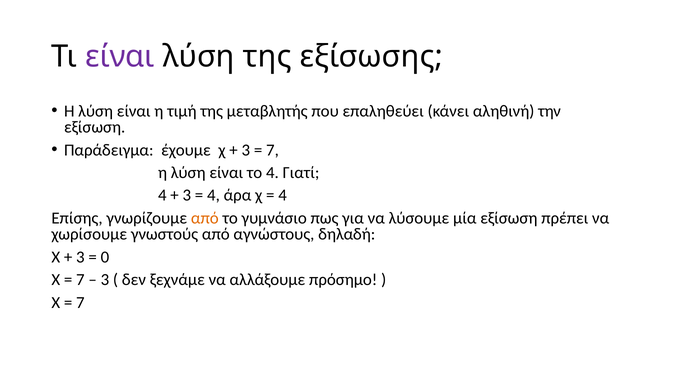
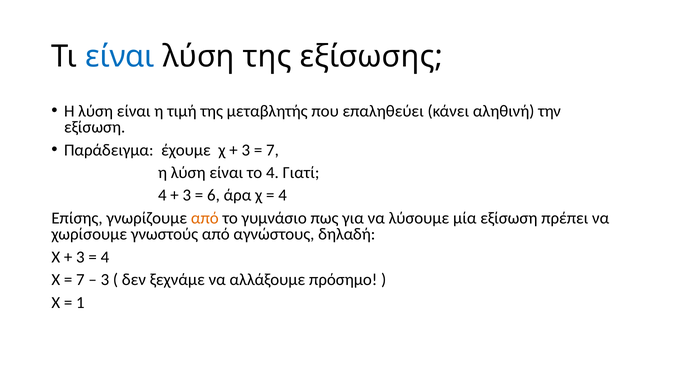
είναι at (120, 57) colour: purple -> blue
4 at (213, 195): 4 -> 6
0 at (105, 257): 0 -> 4
7 at (80, 303): 7 -> 1
